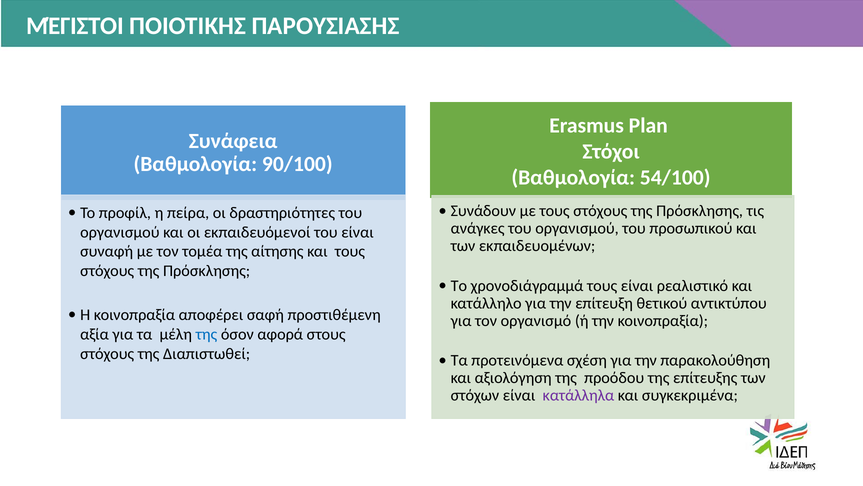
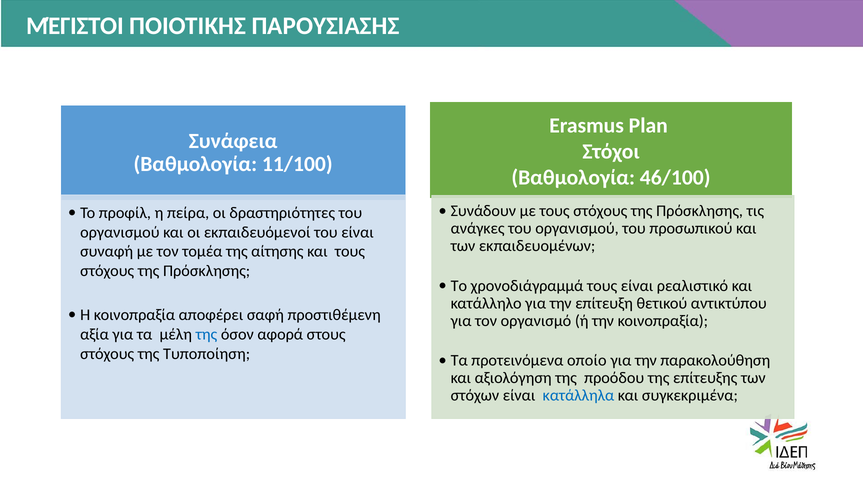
90/100: 90/100 -> 11/100
54/100: 54/100 -> 46/100
Διαπιστωθεί: Διαπιστωθεί -> Τυποποίηση
σχέση: σχέση -> οποίο
κατάλληλα colour: purple -> blue
